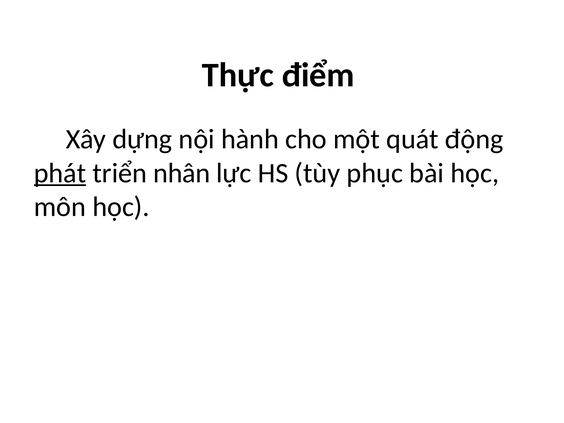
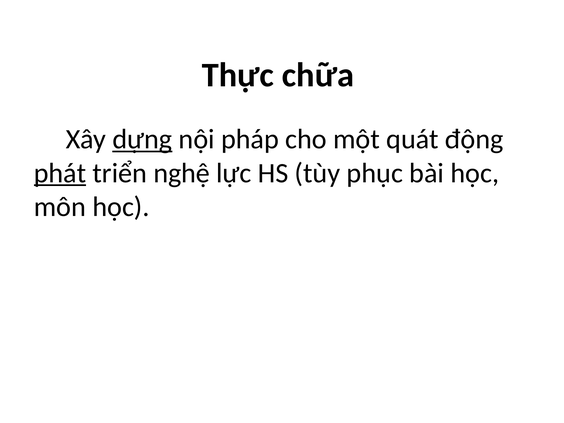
điểm: điểm -> chữa
dựng underline: none -> present
hành: hành -> pháp
nhân: nhân -> nghệ
